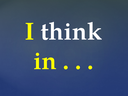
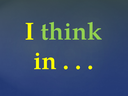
think colour: white -> light green
